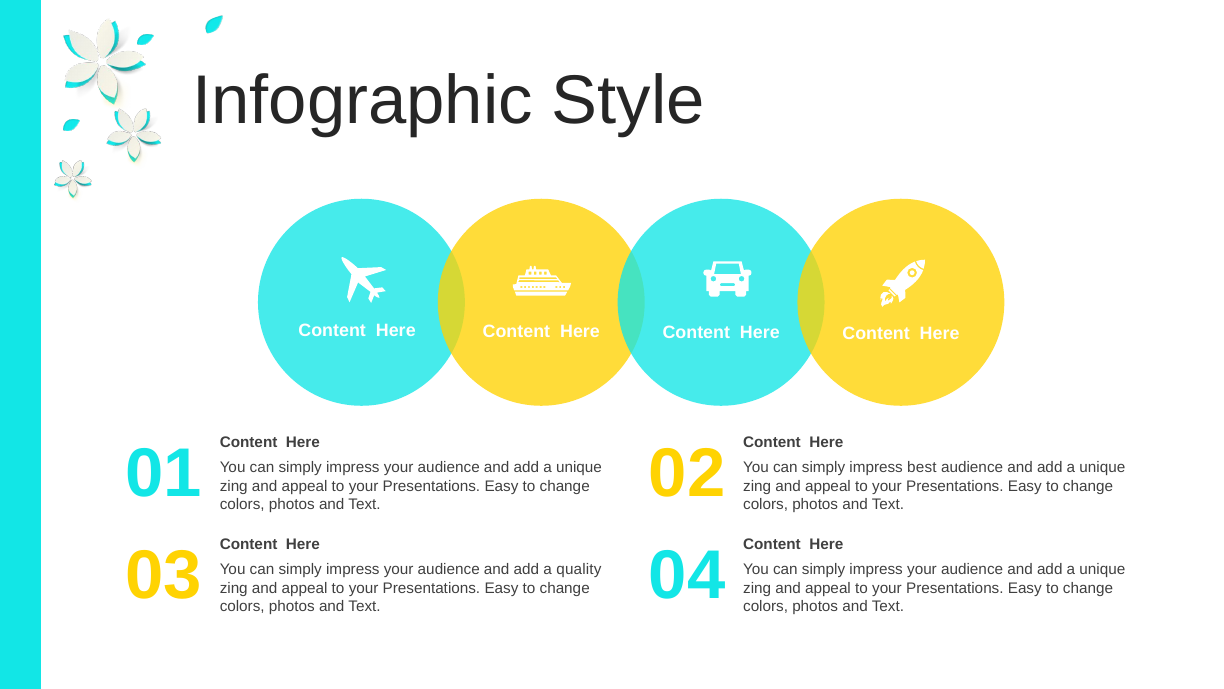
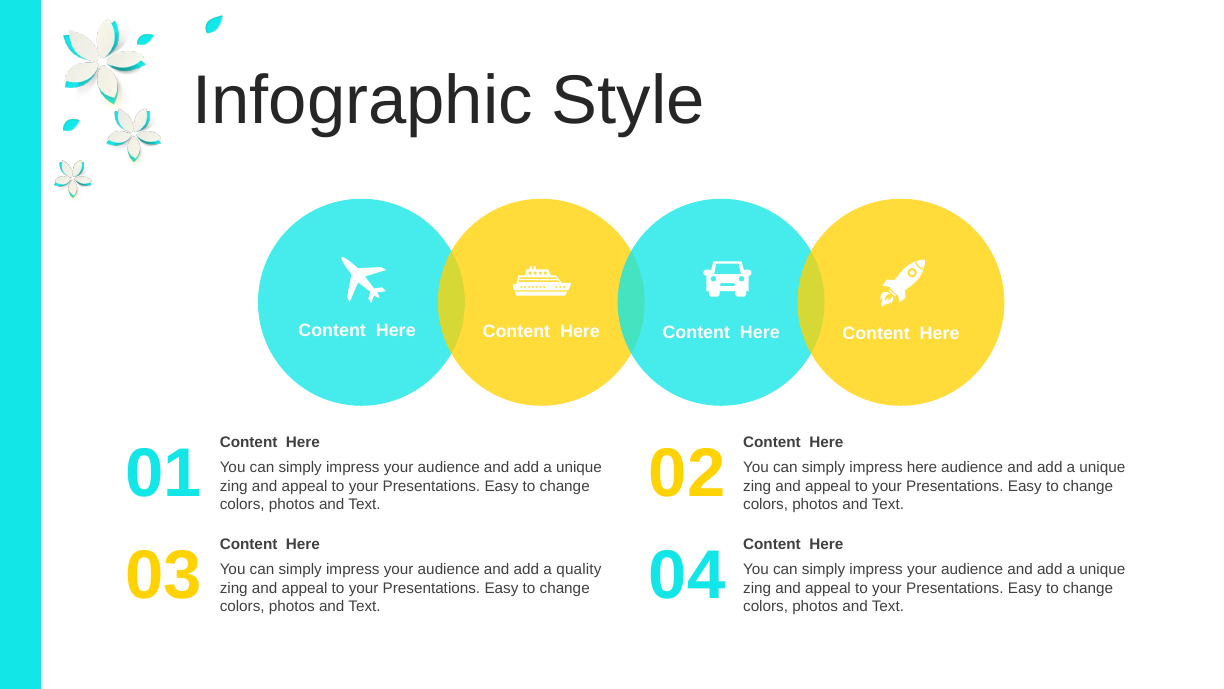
impress best: best -> here
